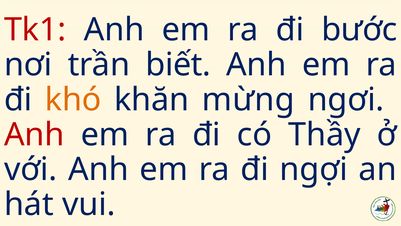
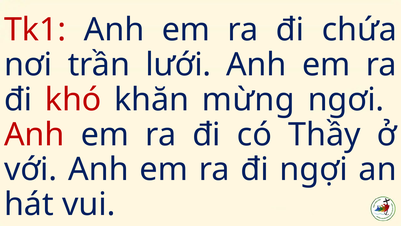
bước: bước -> chứa
biết: biết -> lưới
khó colour: orange -> red
